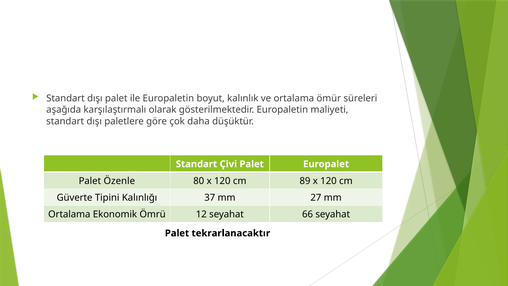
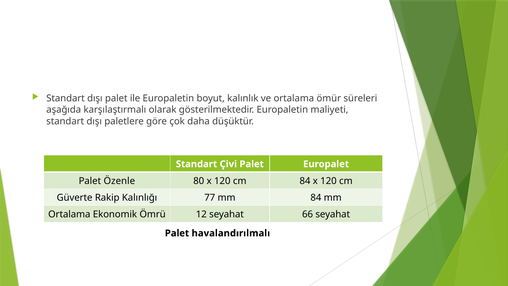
cm 89: 89 -> 84
Tipini: Tipini -> Rakip
37: 37 -> 77
mm 27: 27 -> 84
tekrarlanacaktır: tekrarlanacaktır -> havalandırılmalı
